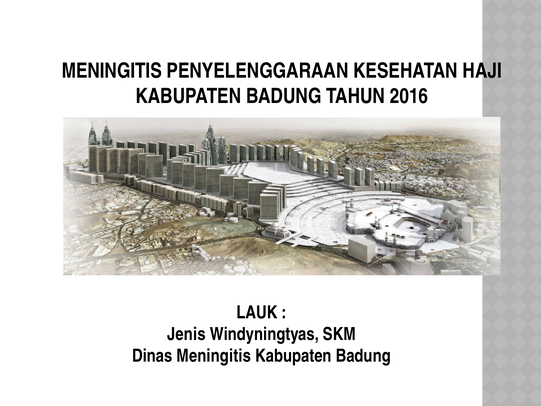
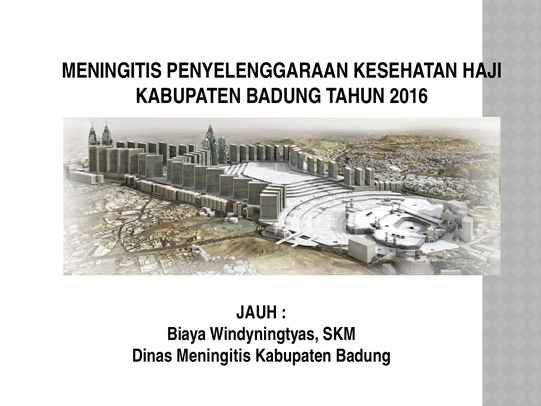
LAUK: LAUK -> JAUH
Jenis: Jenis -> Biaya
